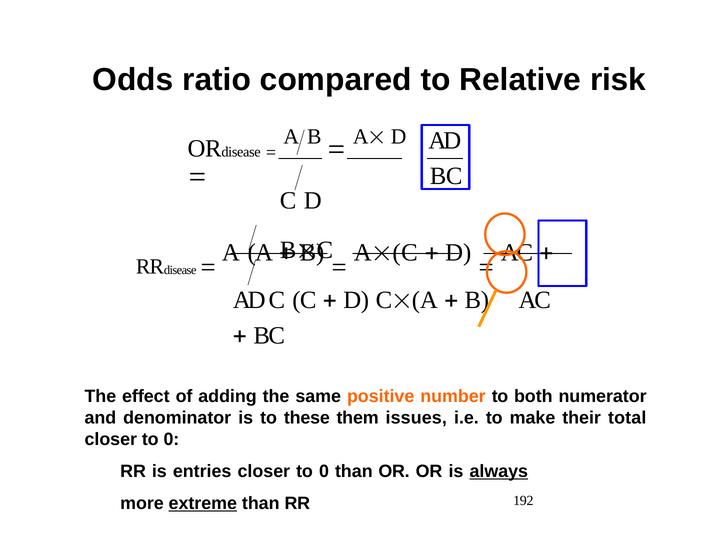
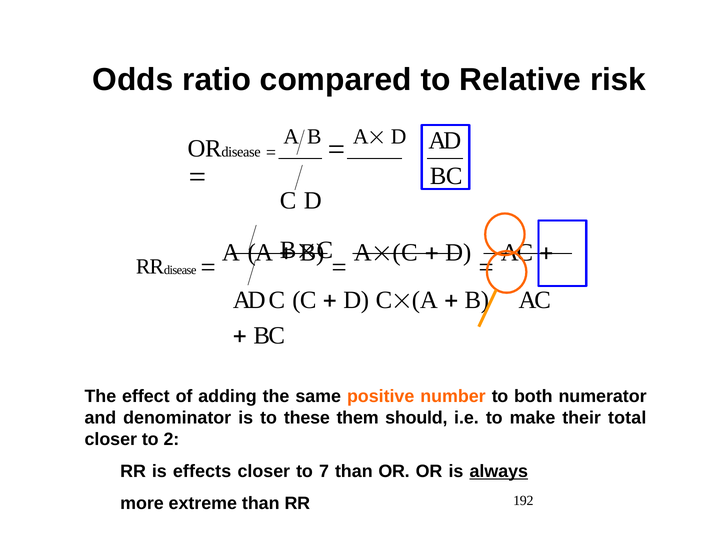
issues: issues -> should
0 at (171, 439): 0 -> 2
entries: entries -> effects
0 at (324, 471): 0 -> 7
extreme underline: present -> none
